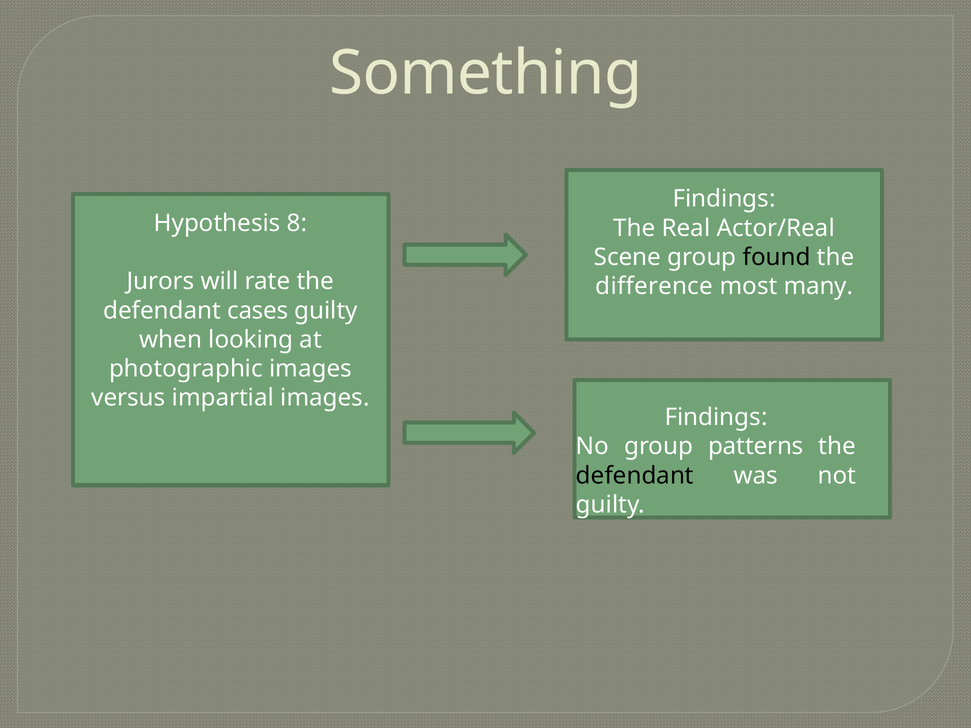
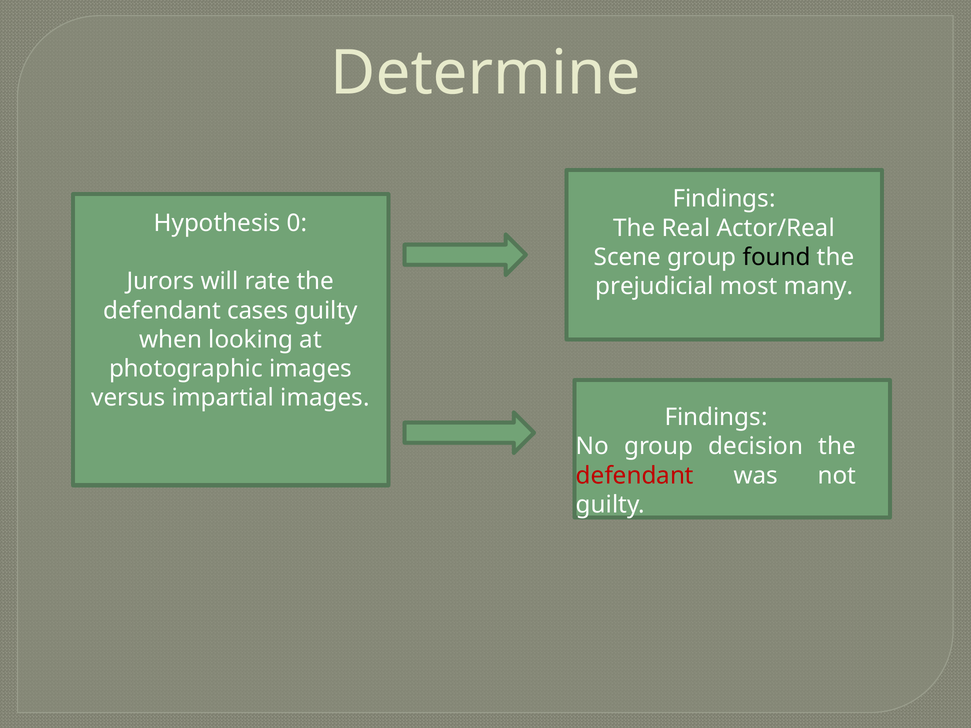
Something: Something -> Determine
8: 8 -> 0
difference: difference -> prejudicial
patterns: patterns -> decision
defendant at (635, 476) colour: black -> red
